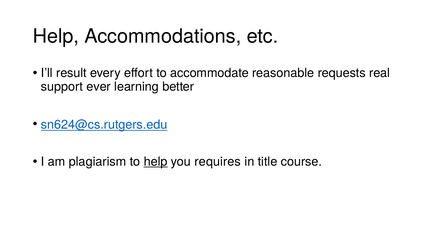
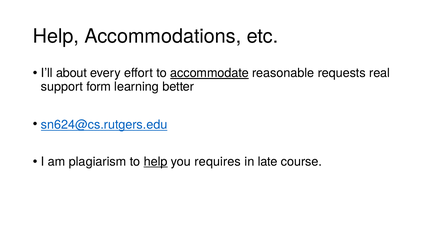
result: result -> about
accommodate underline: none -> present
ever: ever -> form
title: title -> late
